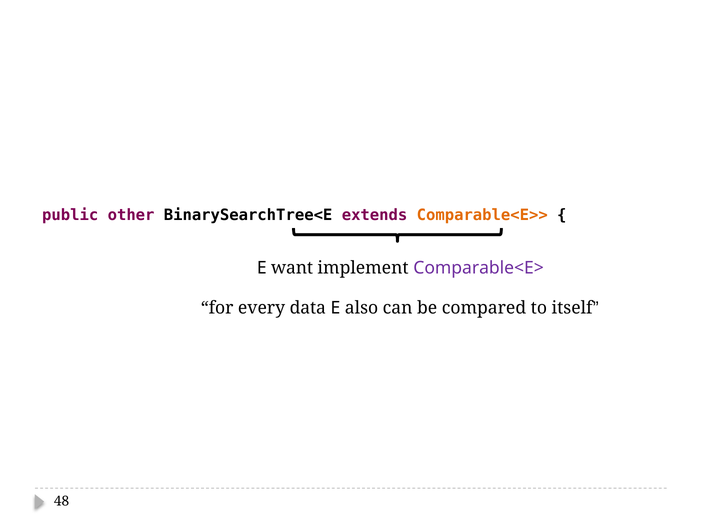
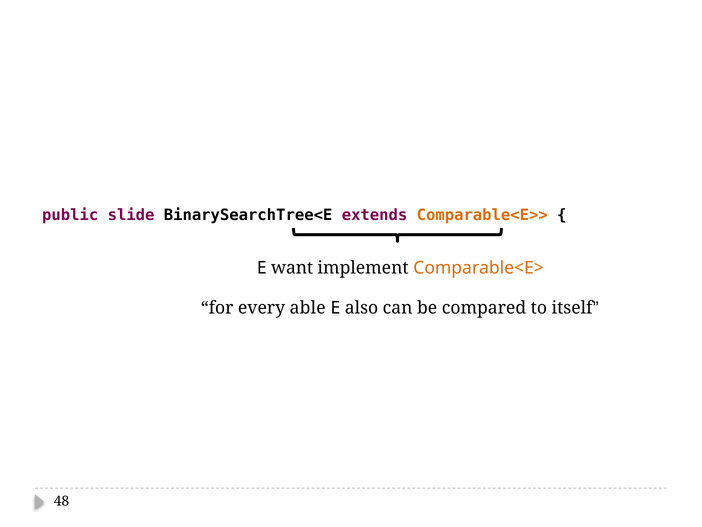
other: other -> slide
Comparable<E> colour: purple -> orange
data: data -> able
